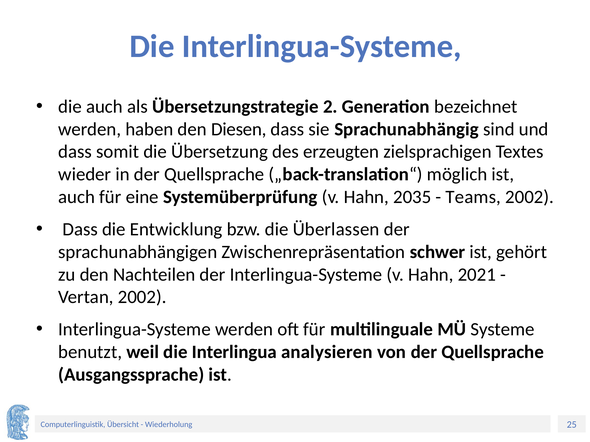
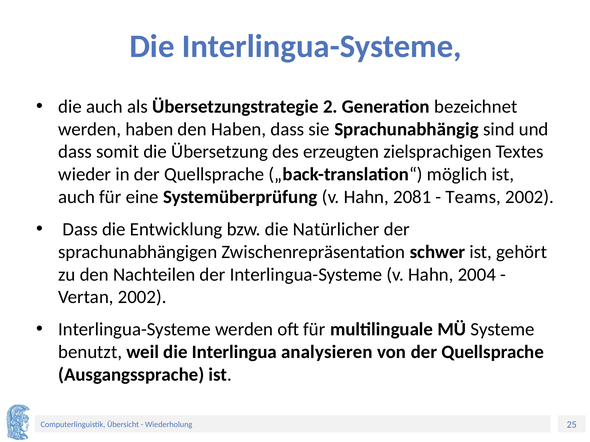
den Diesen: Diesen -> Haben
2035: 2035 -> 2081
Überlassen: Überlassen -> Natürlicher
2021: 2021 -> 2004
